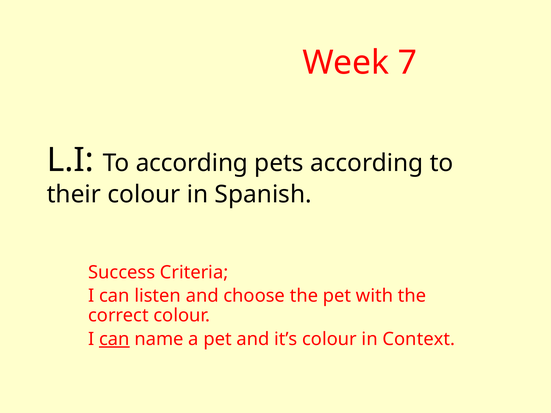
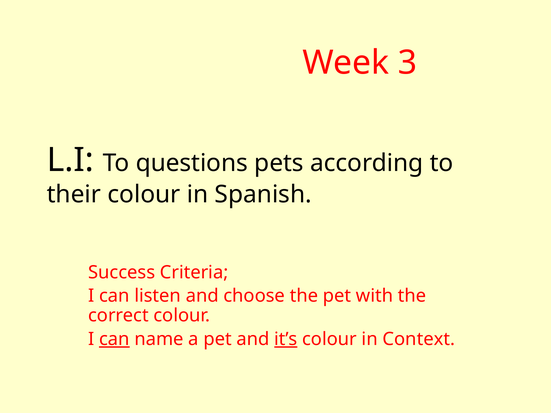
7: 7 -> 3
To according: according -> questions
it’s underline: none -> present
